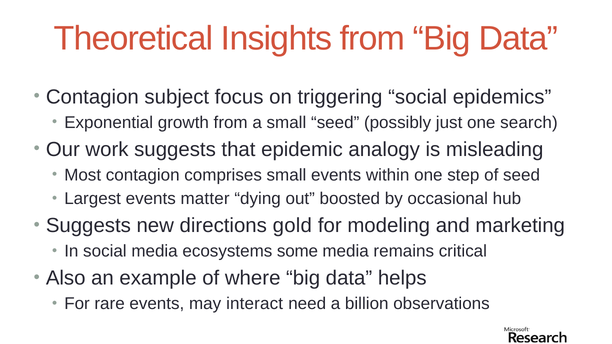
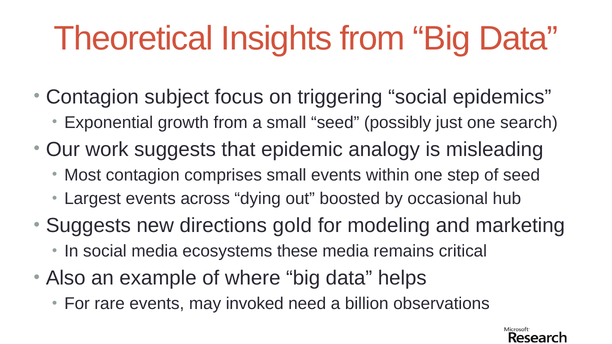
matter: matter -> across
some: some -> these
interact: interact -> invoked
